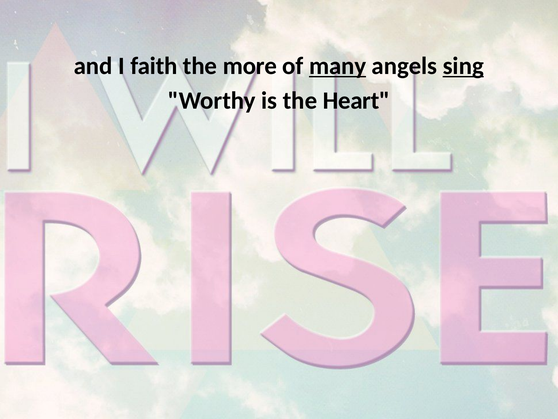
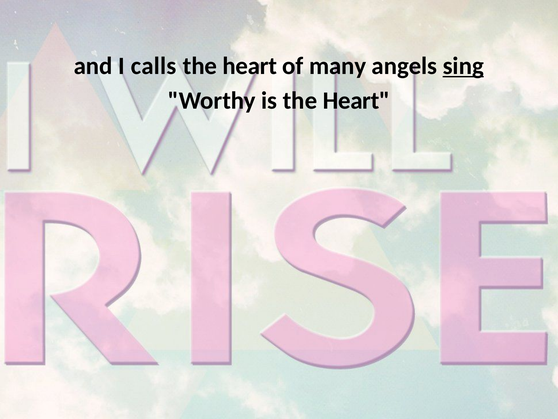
faith: faith -> calls
more at (250, 66): more -> heart
many underline: present -> none
